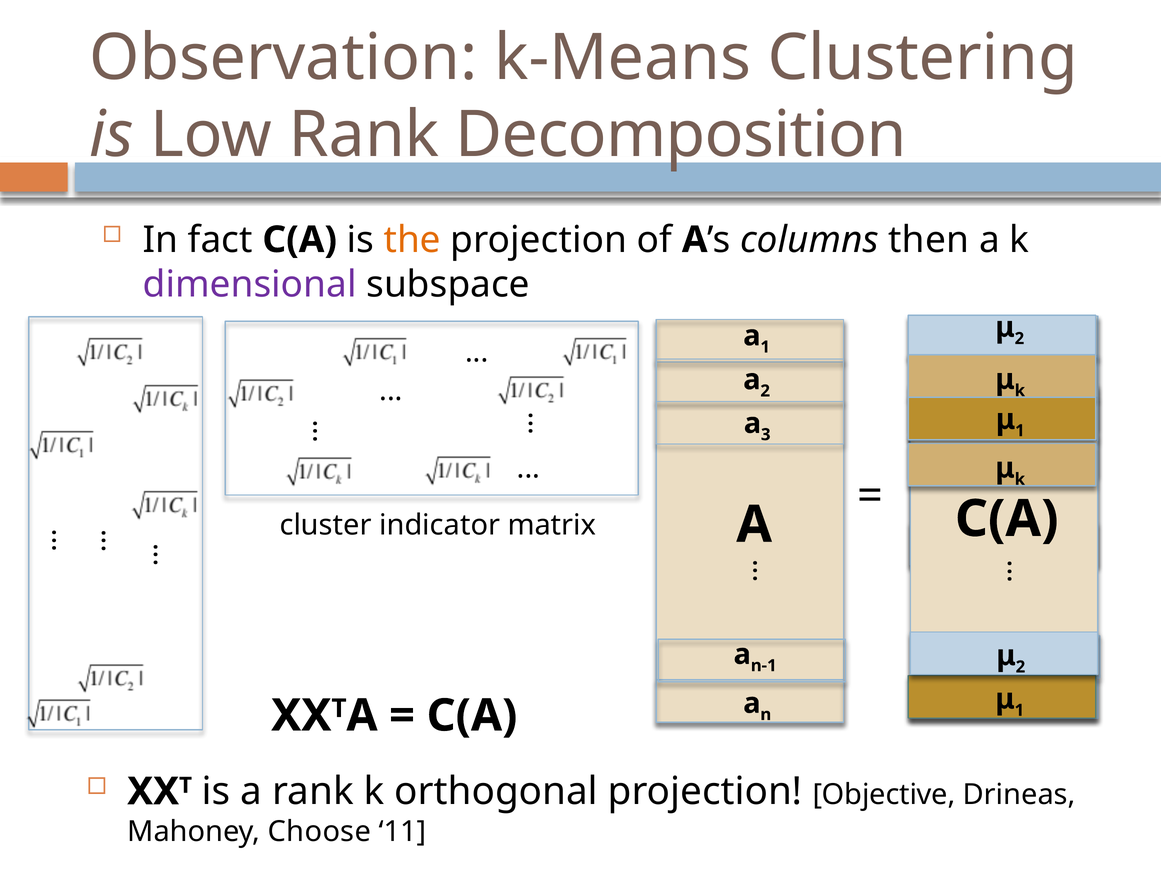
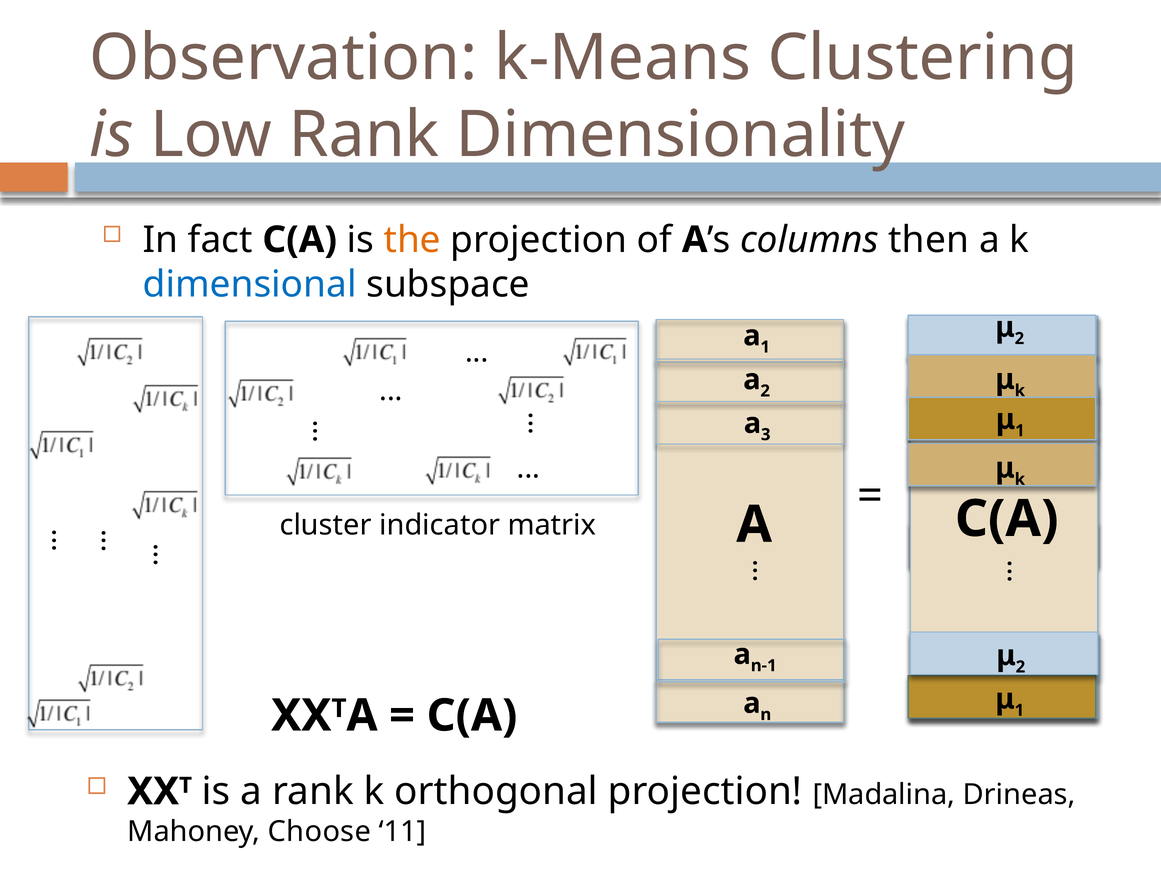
Decomposition: Decomposition -> Dimensionality
dimensional colour: purple -> blue
Objective: Objective -> Madalina
